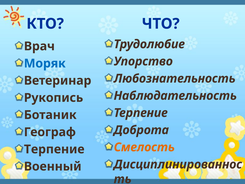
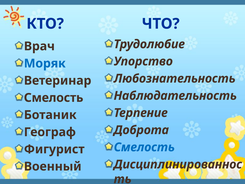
Рукопись at (54, 98): Рукопись -> Смелость
Смелость at (144, 147) colour: orange -> blue
Терпение at (54, 149): Терпение -> Фигурист
